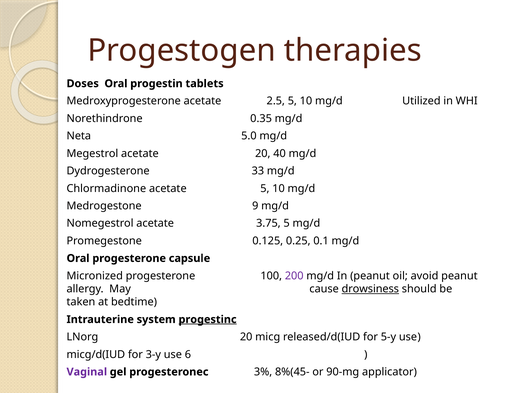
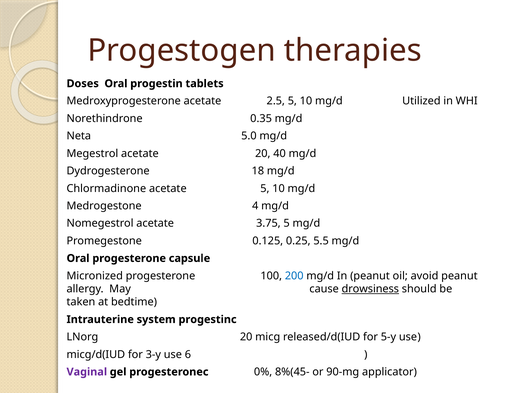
33: 33 -> 18
9: 9 -> 4
0.1: 0.1 -> 5.5
200 colour: purple -> blue
progestinc underline: present -> none
3%: 3% -> 0%
